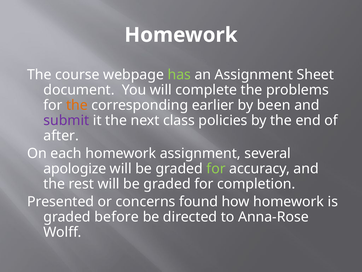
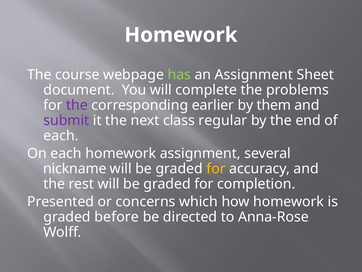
the at (77, 105) colour: orange -> purple
been: been -> them
policies: policies -> regular
after at (61, 135): after -> each
apologize: apologize -> nickname
for at (216, 168) colour: light green -> yellow
found: found -> which
